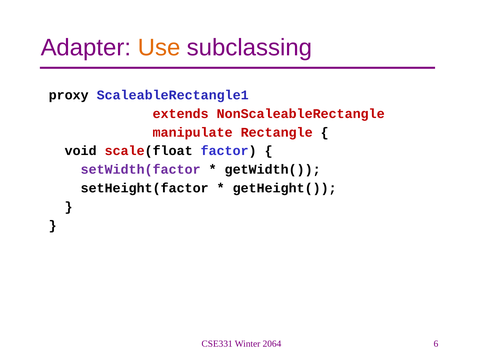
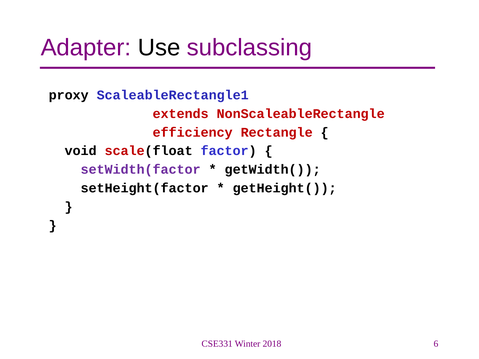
Use colour: orange -> black
manipulate: manipulate -> efficiency
2064: 2064 -> 2018
